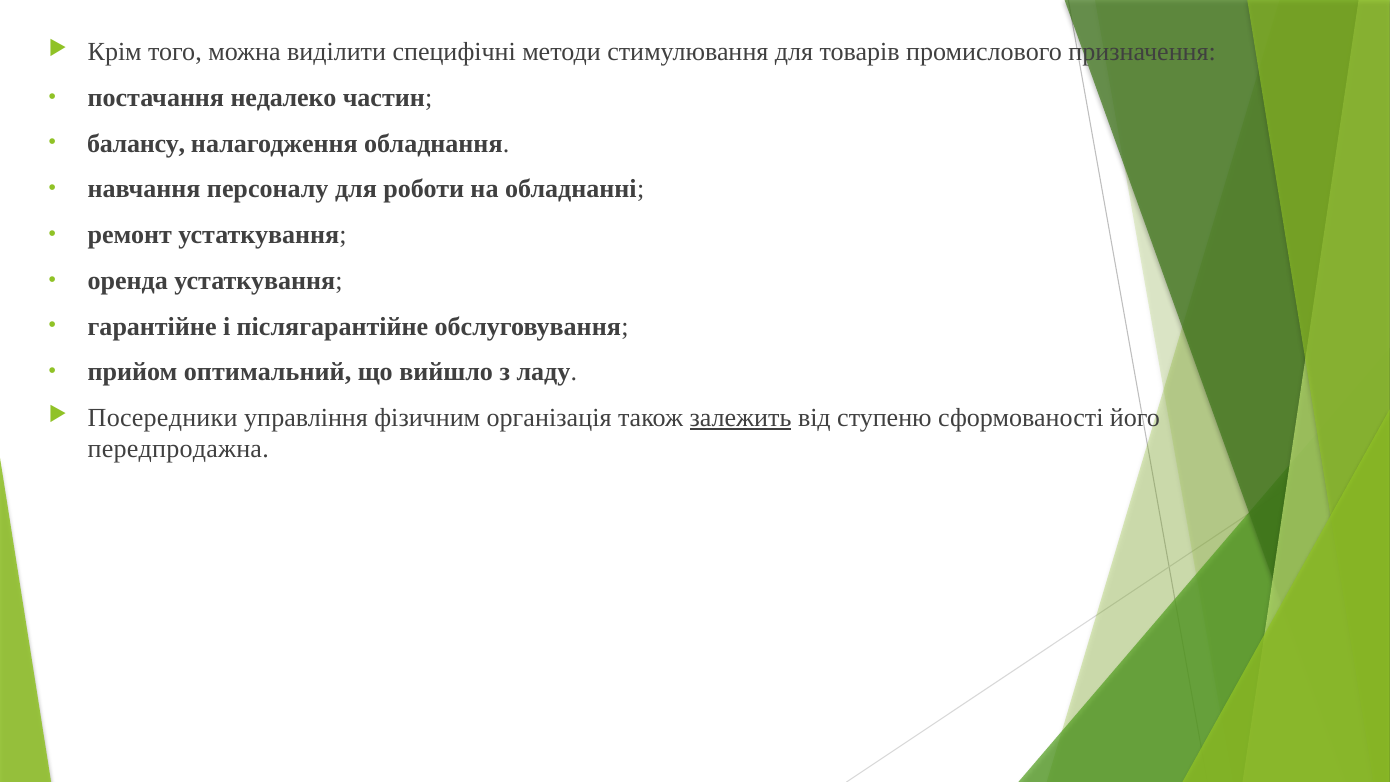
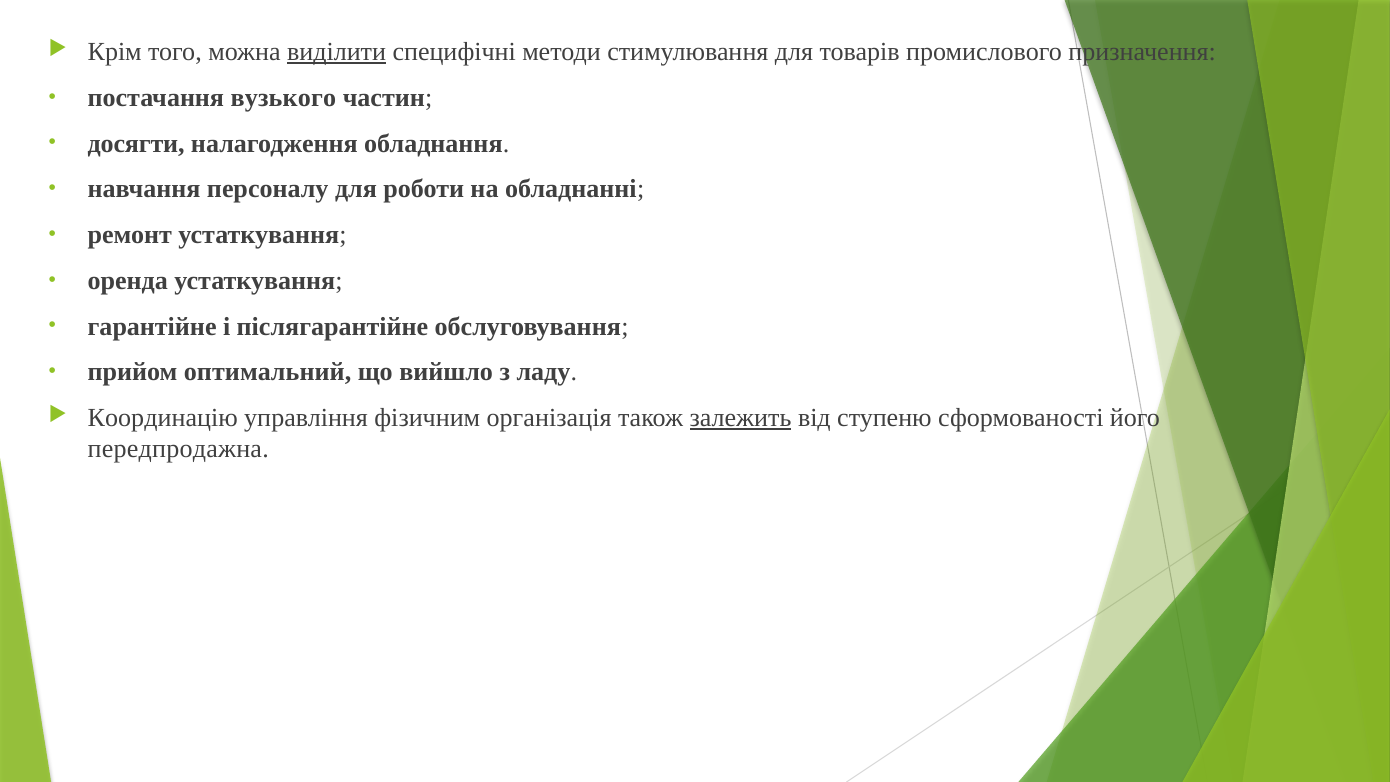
виділити underline: none -> present
недалеко: недалеко -> вузького
балансу: балансу -> досягти
Посередники: Посередники -> Координацію
